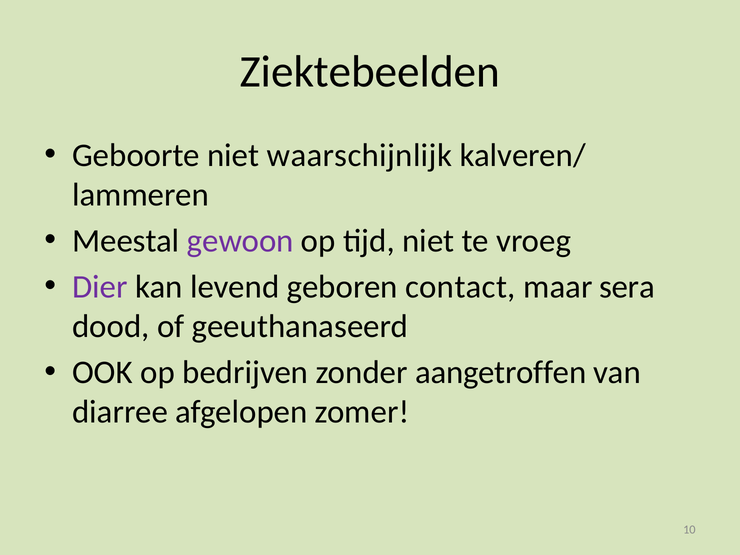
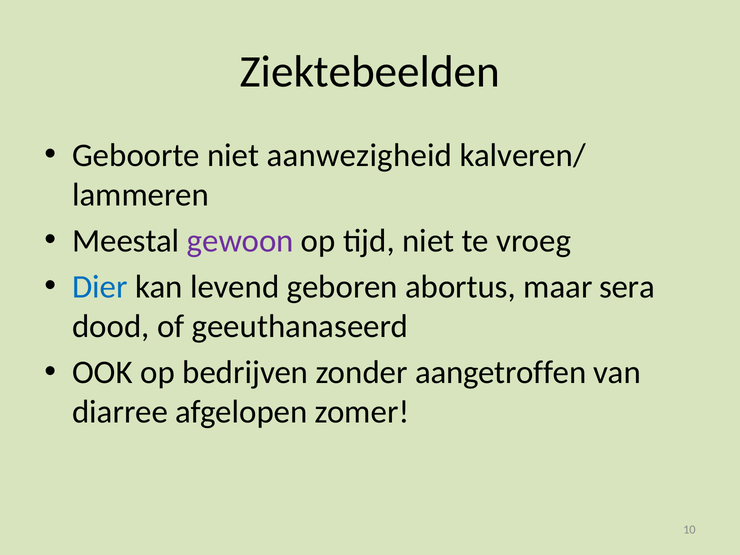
waarschijnlijk: waarschijnlijk -> aanwezigheid
Dier colour: purple -> blue
contact: contact -> abortus
